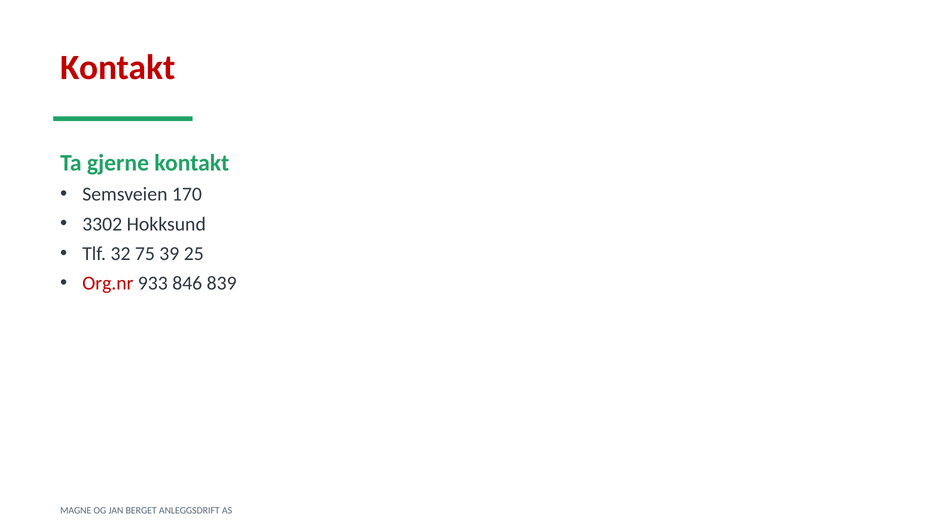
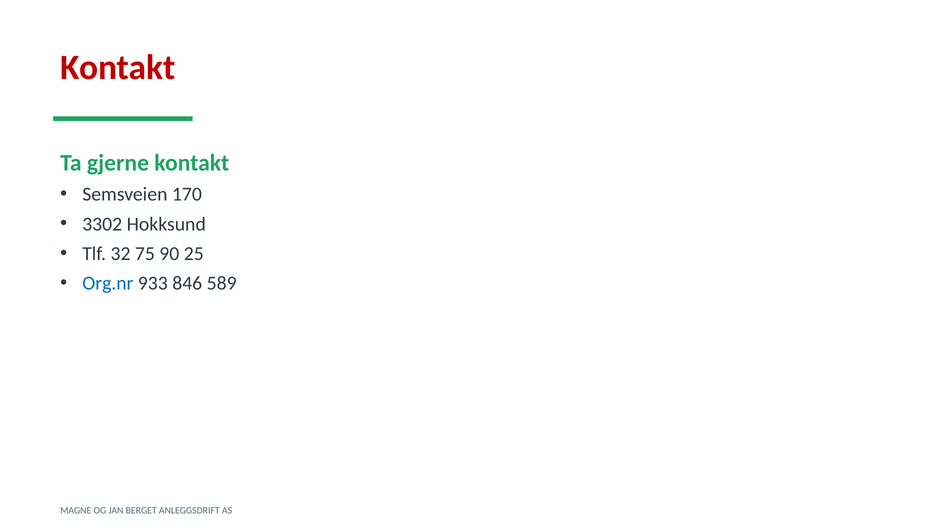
39: 39 -> 90
Org.nr colour: red -> blue
839: 839 -> 589
